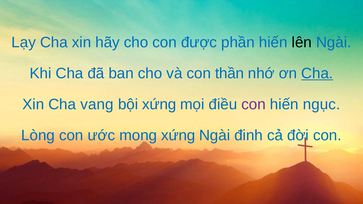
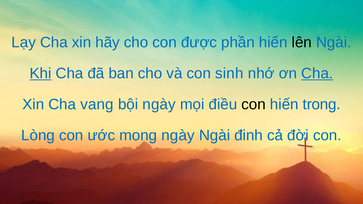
Khi underline: none -> present
thần: thần -> sinh
bội xứng: xứng -> ngày
con at (254, 104) colour: purple -> black
ngục: ngục -> trong
mong xứng: xứng -> ngày
